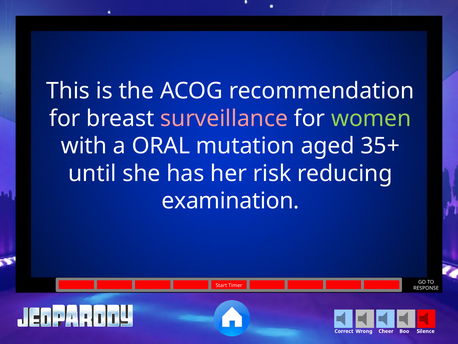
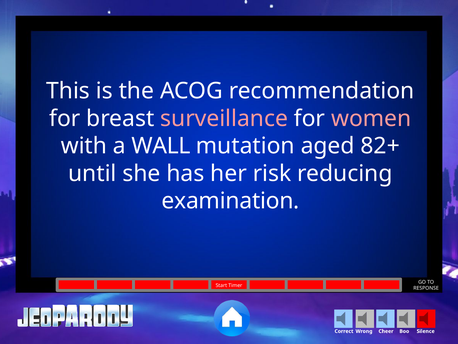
women colour: light green -> pink
ORAL: ORAL -> WALL
35+: 35+ -> 82+
